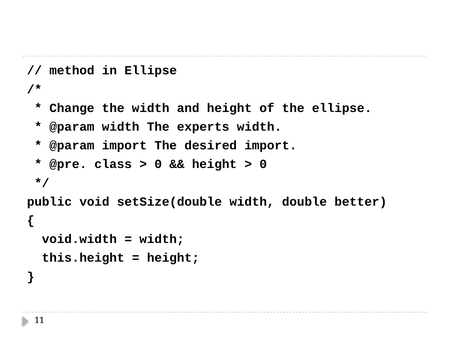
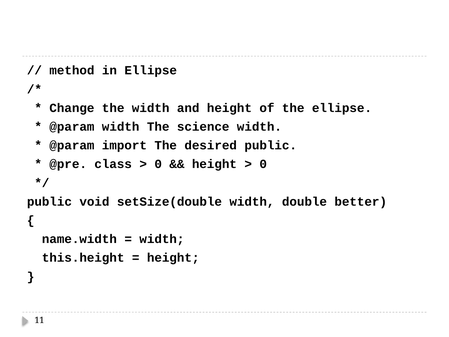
experts: experts -> science
desired import: import -> public
void.width: void.width -> name.width
